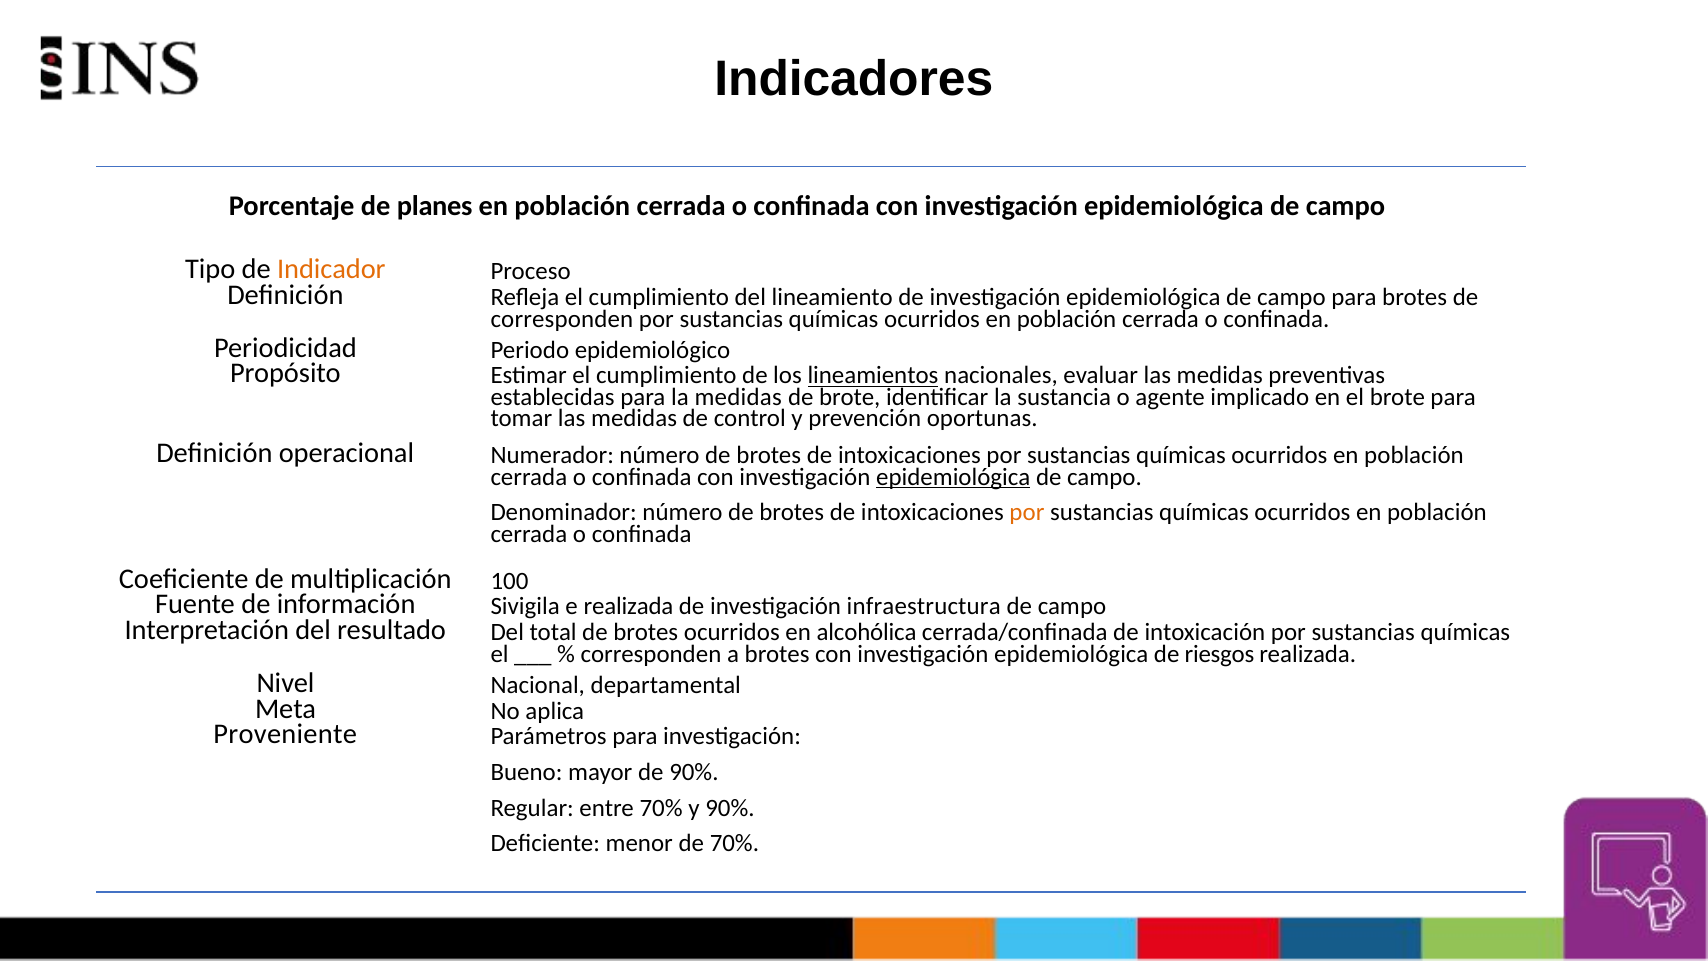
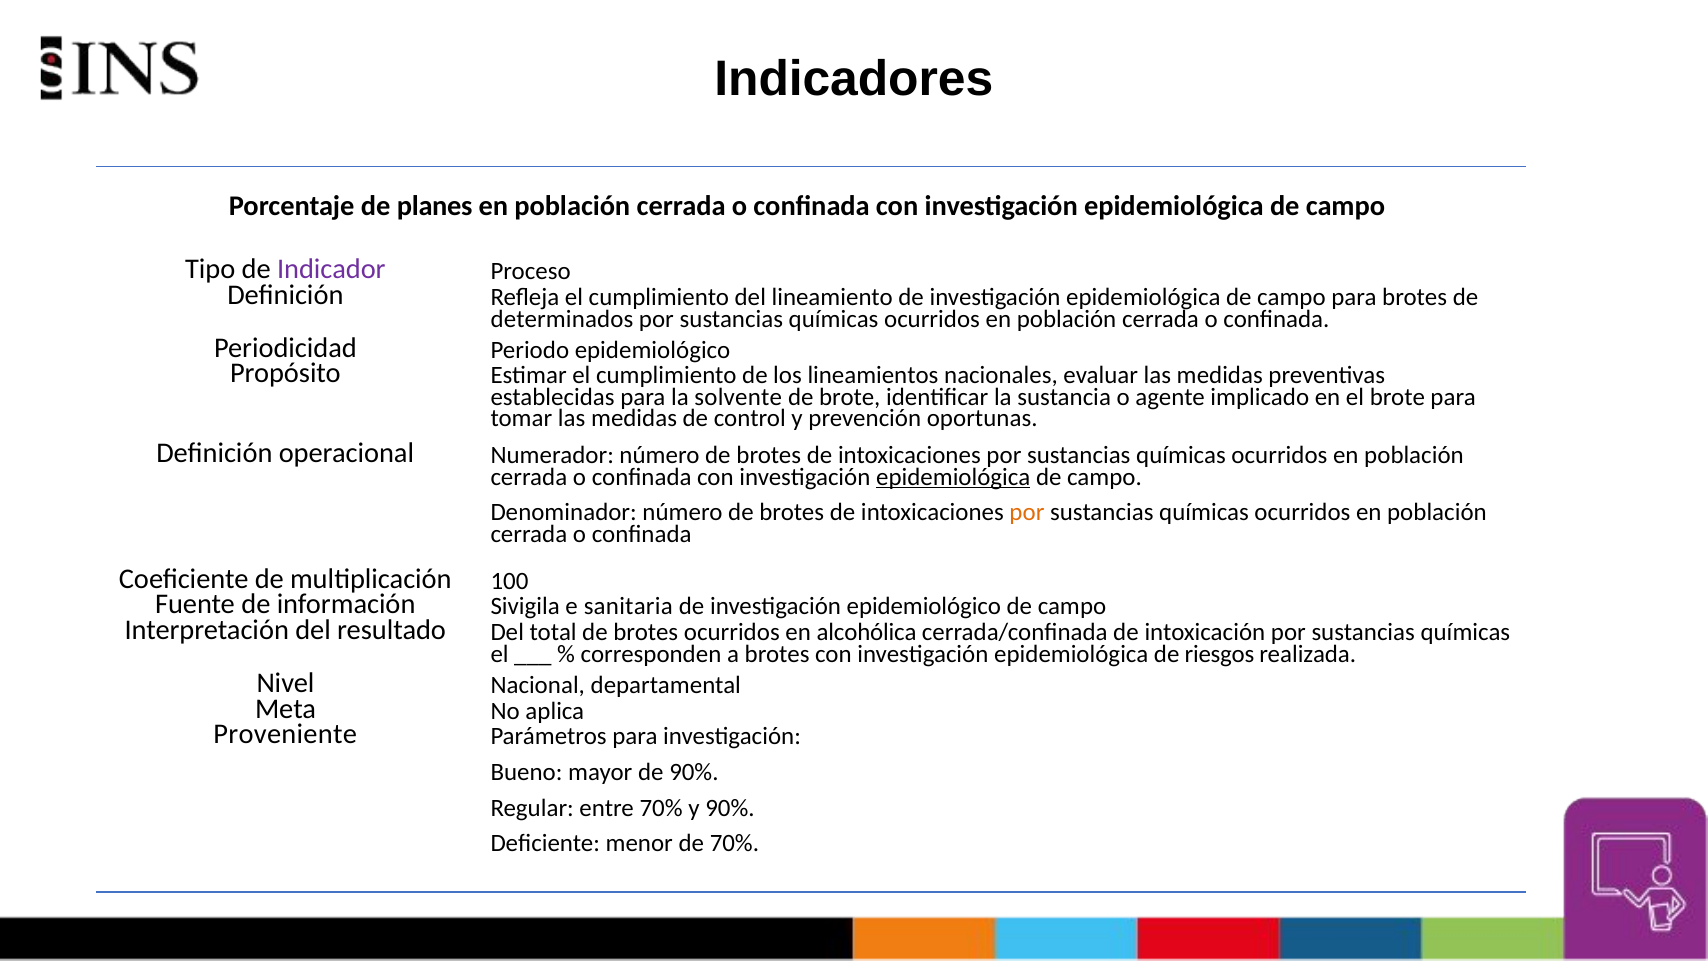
Indicador colour: orange -> purple
corresponden at (562, 319): corresponden -> determinados
lineamientos underline: present -> none
la medidas: medidas -> solvente
e realizada: realizada -> sanitaria
investigación infraestructura: infraestructura -> epidemiológico
